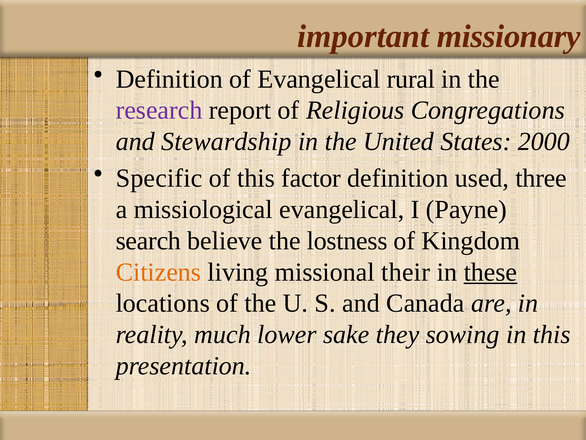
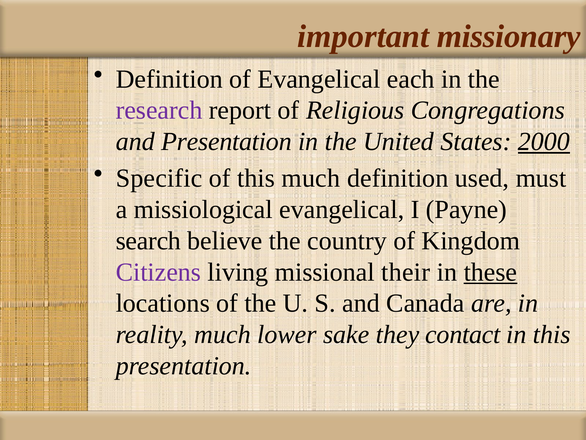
rural: rural -> each
and Stewardship: Stewardship -> Presentation
2000 underline: none -> present
this factor: factor -> much
three: three -> must
lostness: lostness -> country
Citizens colour: orange -> purple
sowing: sowing -> contact
